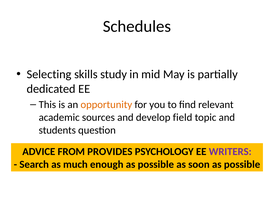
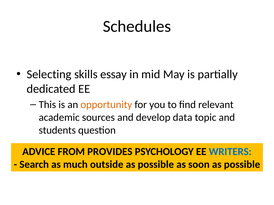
study: study -> essay
field: field -> data
WRITERS colour: purple -> blue
enough: enough -> outside
